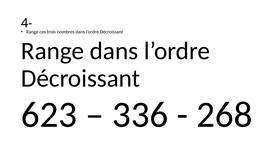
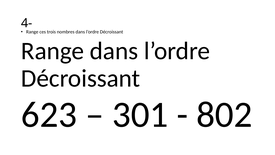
336: 336 -> 301
268: 268 -> 802
